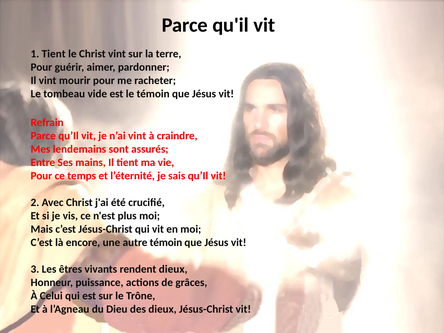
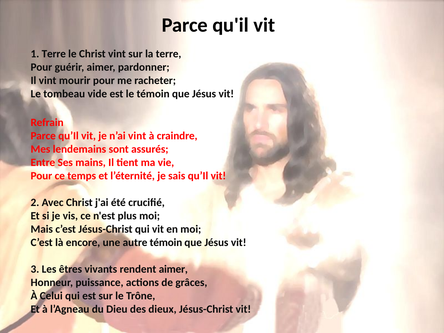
1 Tient: Tient -> Terre
rendent dieux: dieux -> aimer
